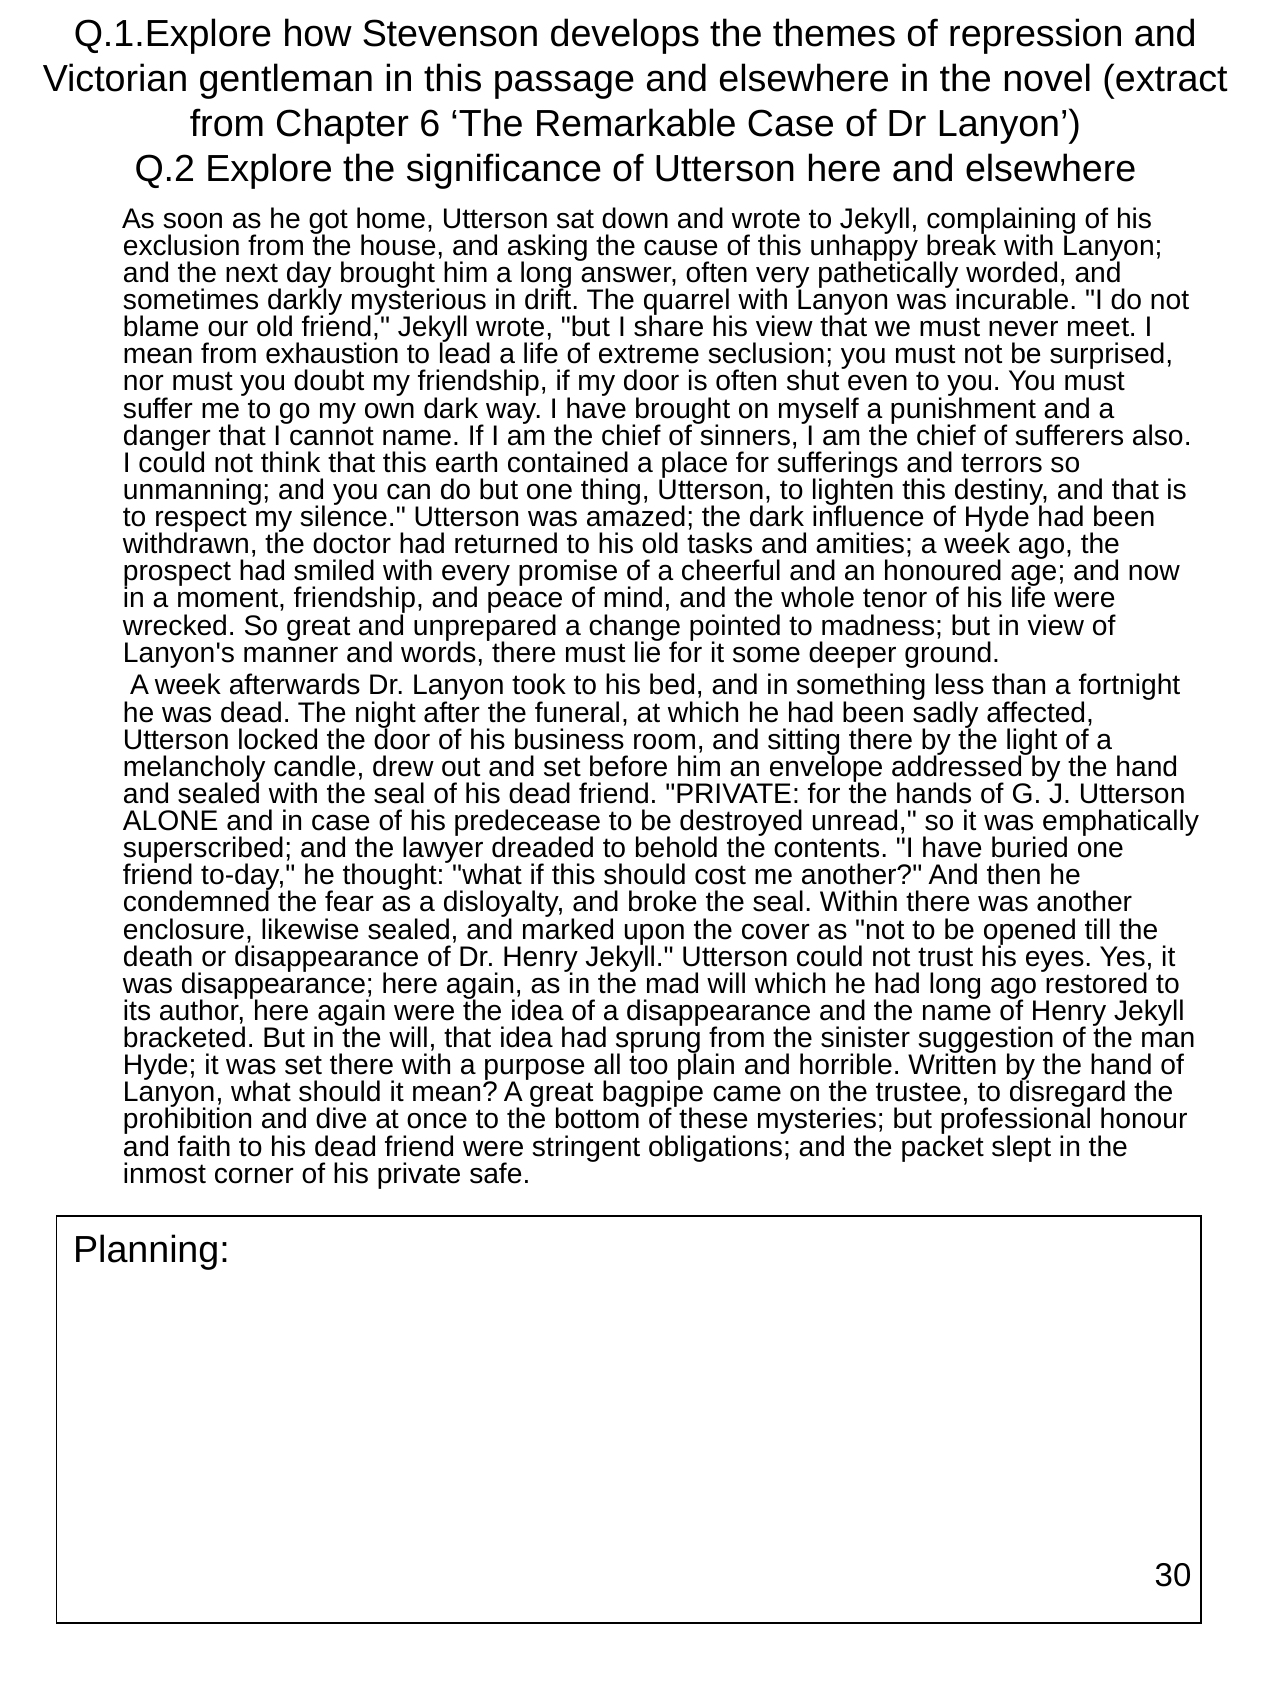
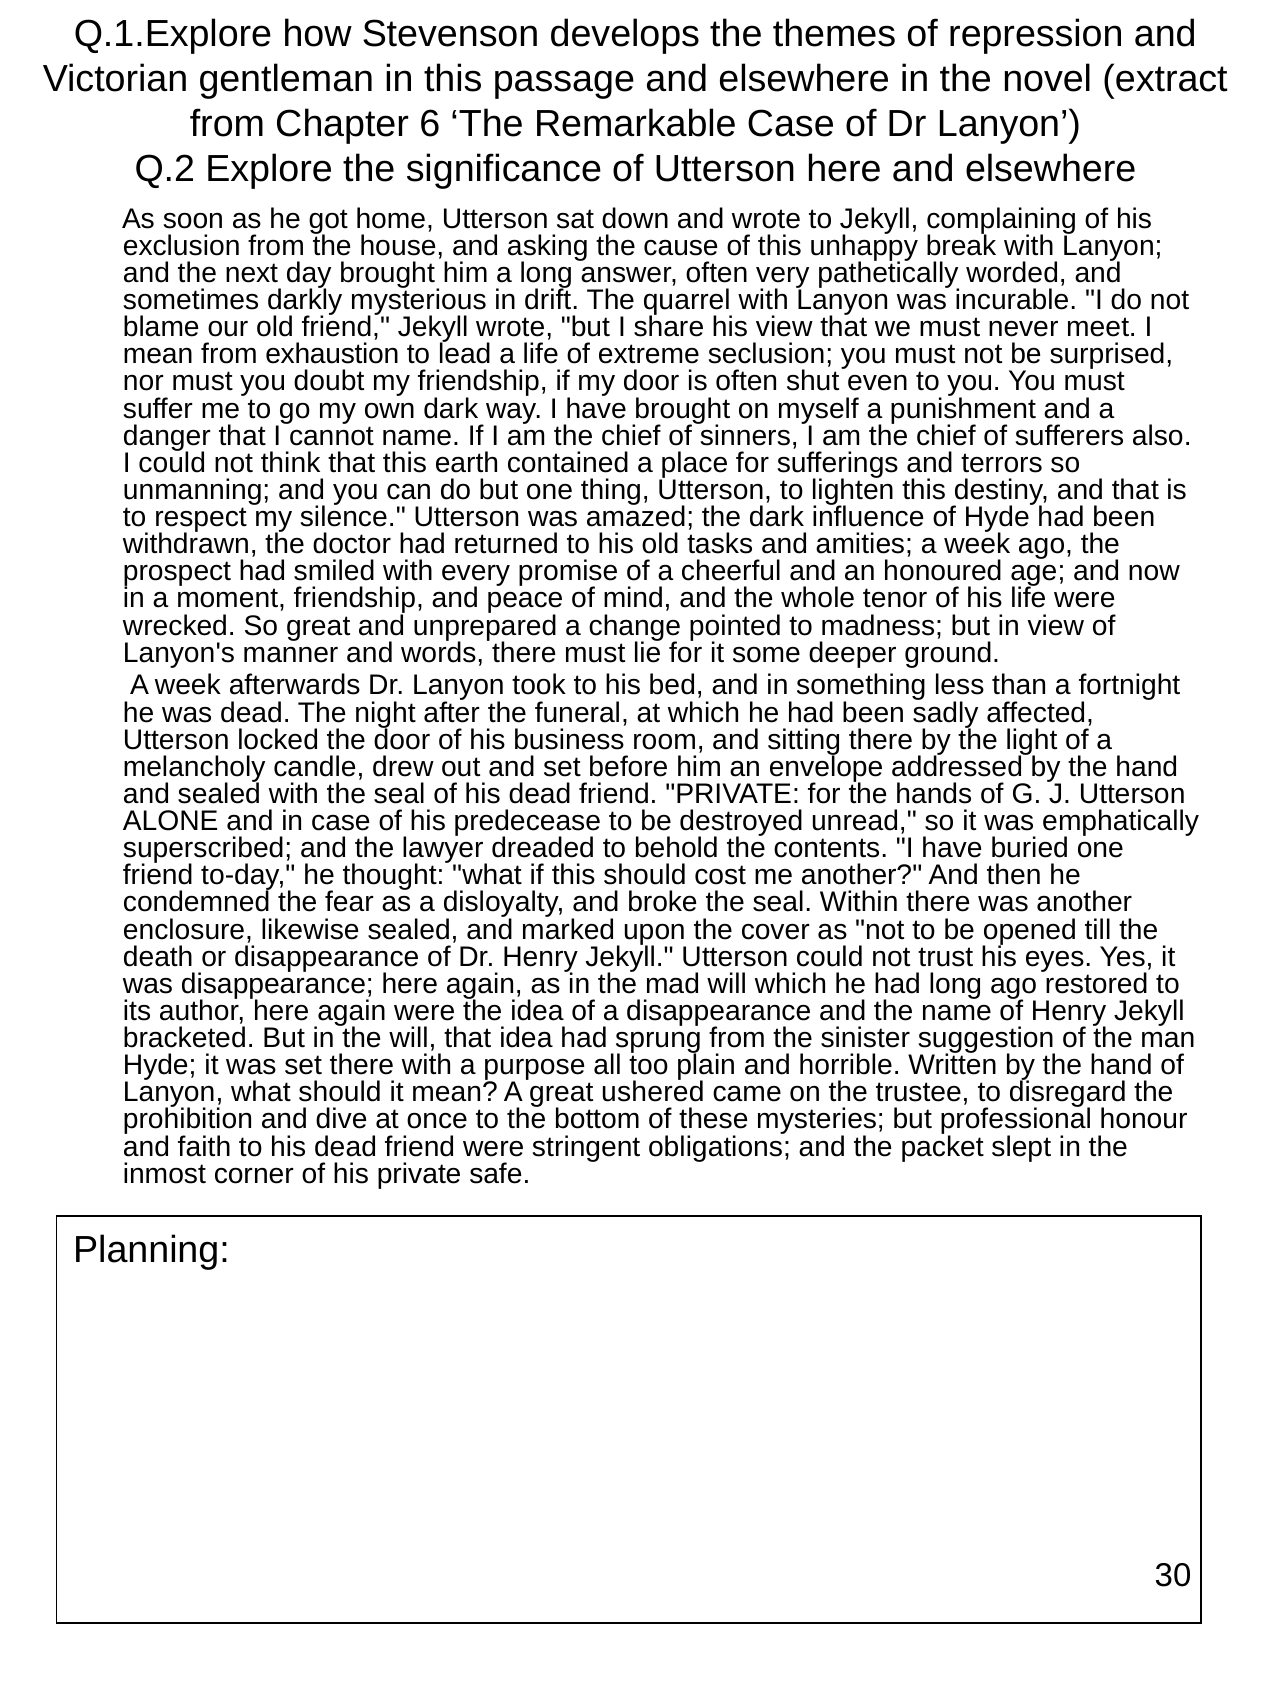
bagpipe: bagpipe -> ushered
